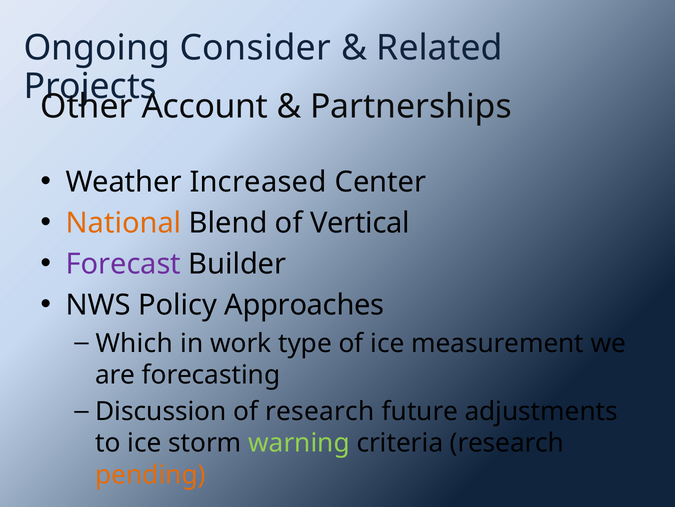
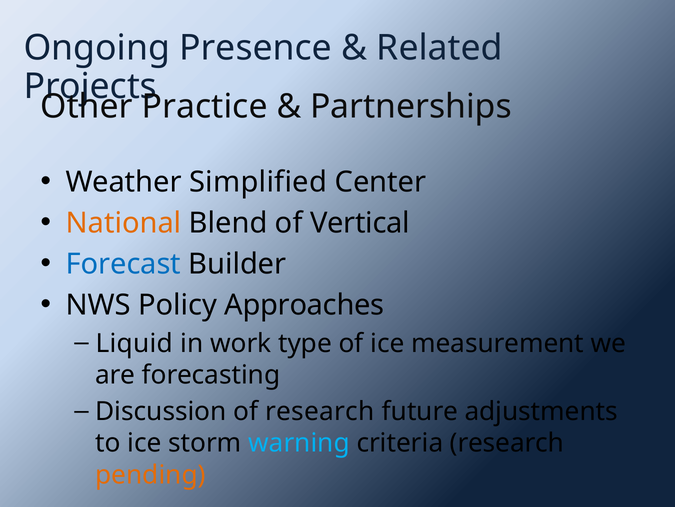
Consider: Consider -> Presence
Account: Account -> Practice
Increased: Increased -> Simplified
Forecast colour: purple -> blue
Which: Which -> Liquid
warning colour: light green -> light blue
